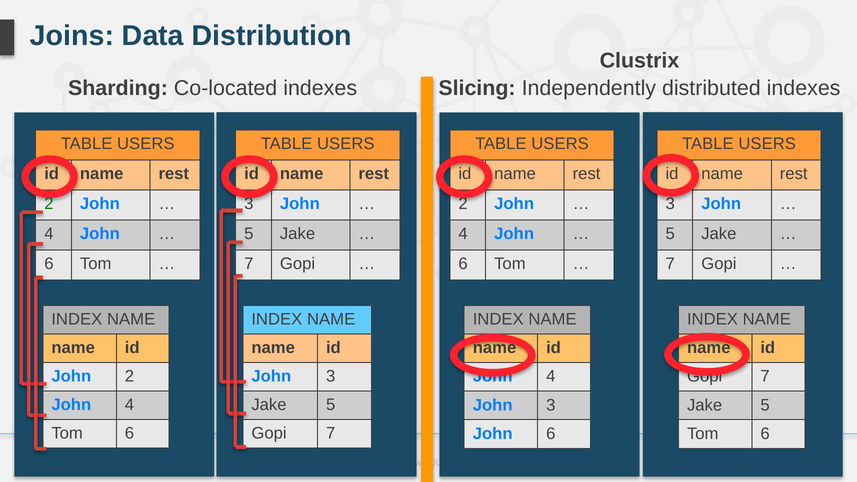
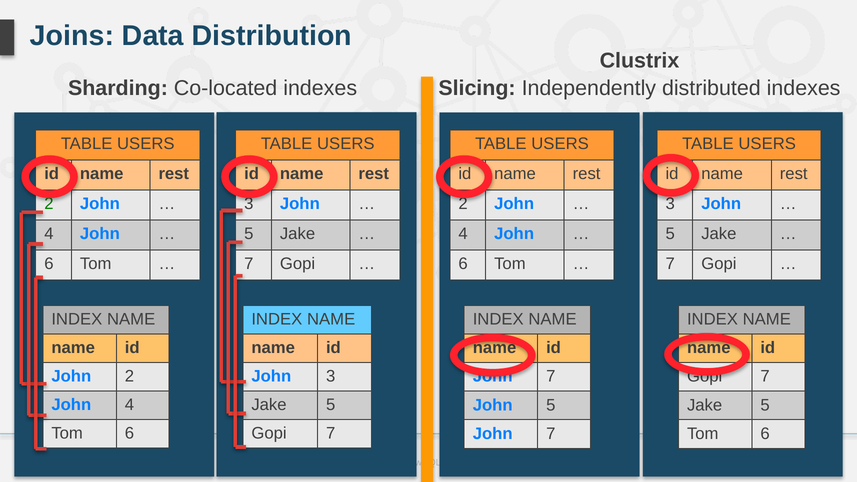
4 at (551, 376): 4 -> 7
3 at (551, 405): 3 -> 5
6 at (551, 434): 6 -> 7
